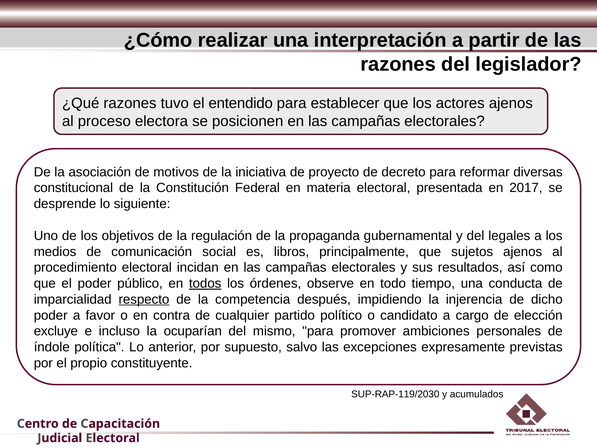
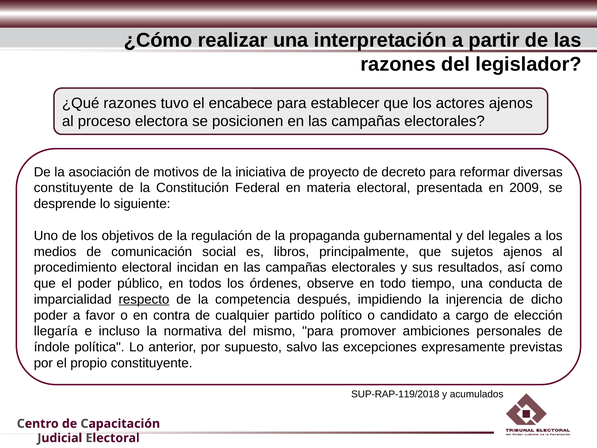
entendido: entendido -> encabece
constitucional at (73, 188): constitucional -> constituyente
2017: 2017 -> 2009
todos underline: present -> none
excluye: excluye -> llegaría
ocuparían: ocuparían -> normativa
SUP-RAP-119/2030: SUP-RAP-119/2030 -> SUP-RAP-119/2018
